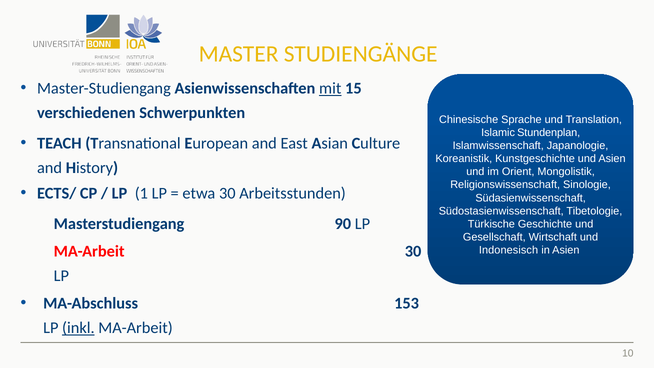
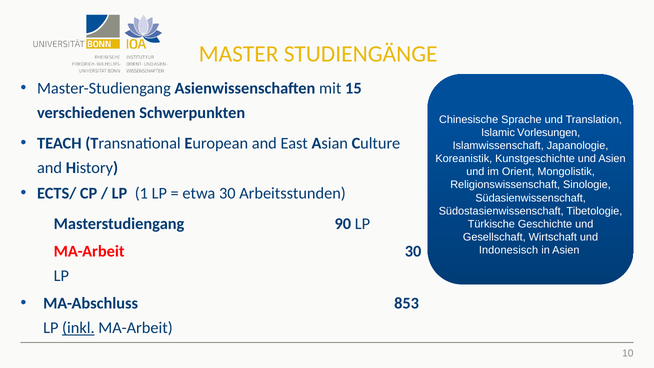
mit underline: present -> none
Stundenplan: Stundenplan -> Vorlesungen
153: 153 -> 853
